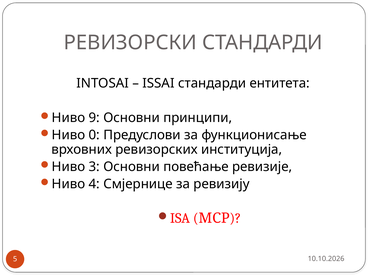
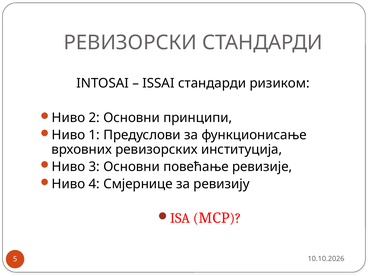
ентитета: ентитета -> ризиком
9: 9 -> 2
0: 0 -> 1
